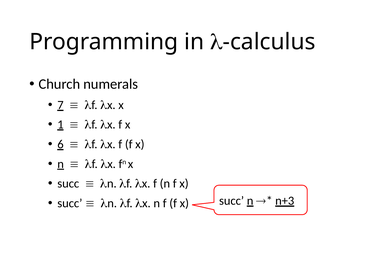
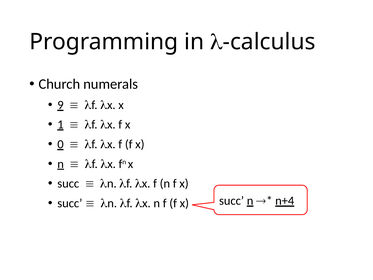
7: 7 -> 9
6: 6 -> 0
n+3: n+3 -> n+4
